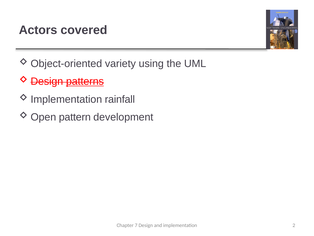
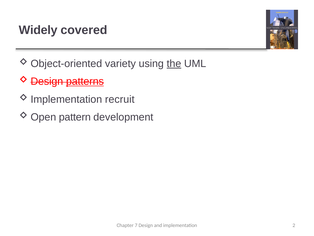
Actors: Actors -> Widely
the underline: none -> present
rainfall: rainfall -> recruit
